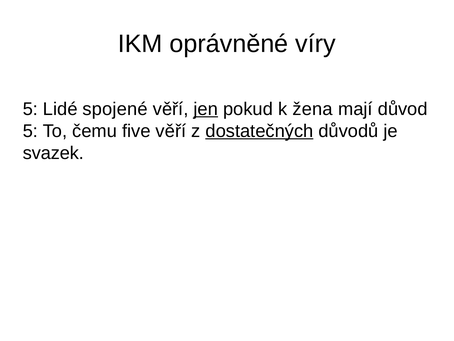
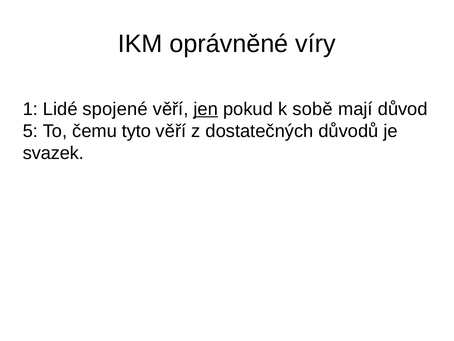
5 at (30, 109): 5 -> 1
žena: žena -> sobě
five: five -> tyto
dostatečných underline: present -> none
